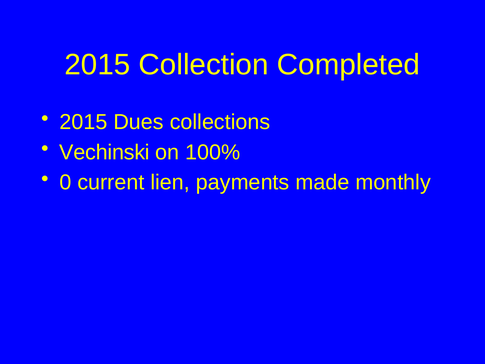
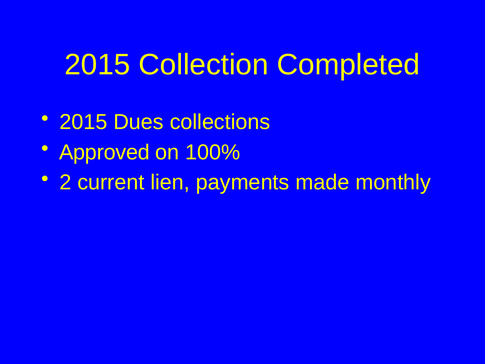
Vechinski: Vechinski -> Approved
0: 0 -> 2
